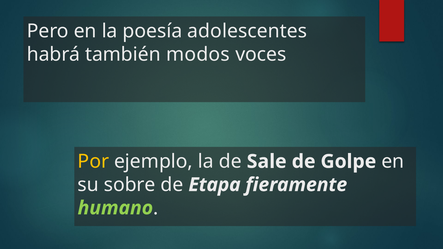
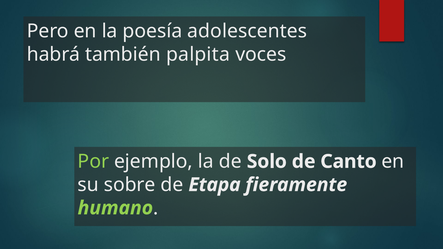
modos: modos -> palpita
Por colour: yellow -> light green
Sale: Sale -> Solo
Golpe: Golpe -> Canto
